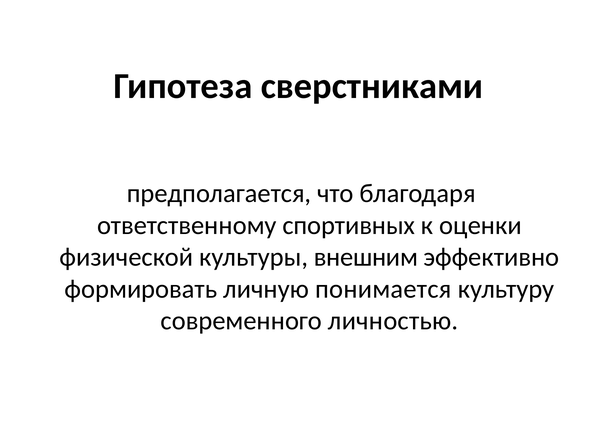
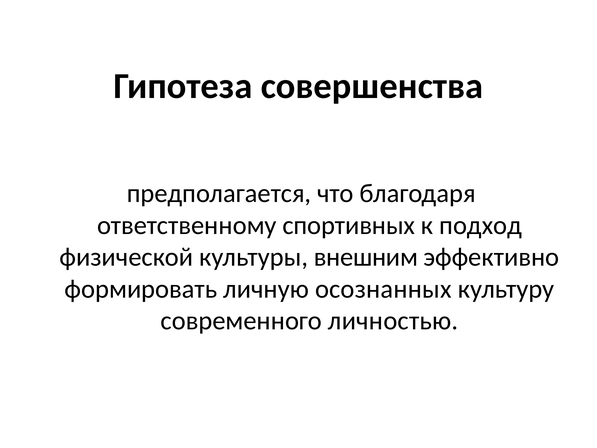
сверстниками: сверстниками -> совершенства
оценки: оценки -> подход
понимается: понимается -> осознанных
